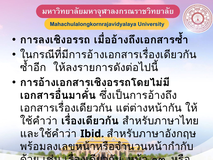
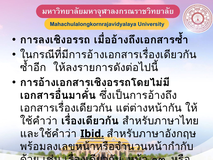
Ibid at (92, 134) underline: none -> present
